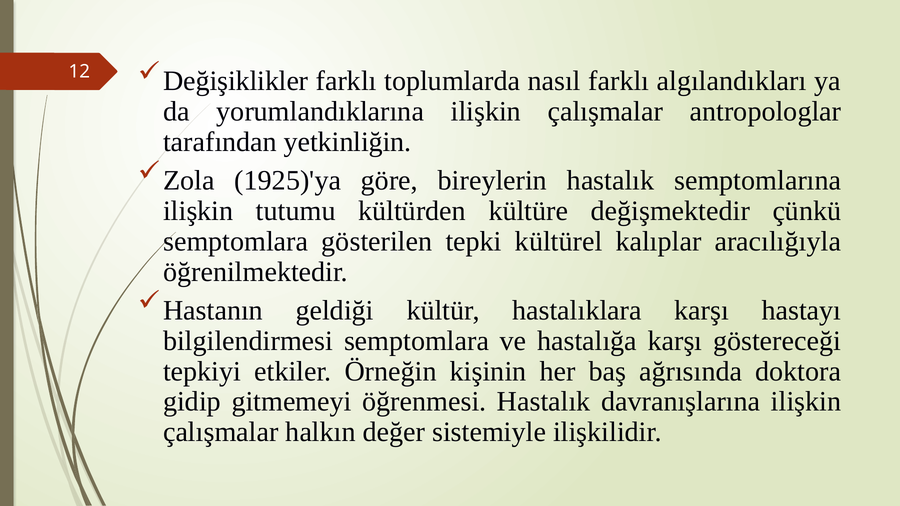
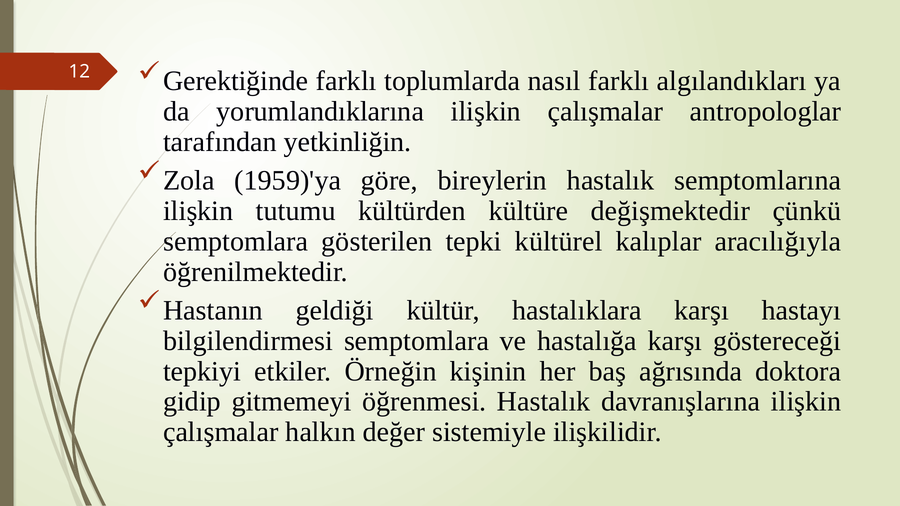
Değişiklikler: Değişiklikler -> Gerektiğinde
1925)'ya: 1925)'ya -> 1959)'ya
